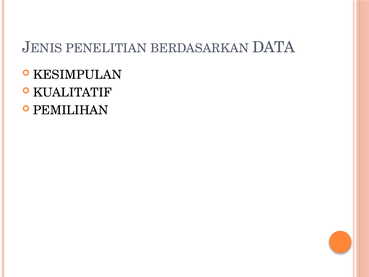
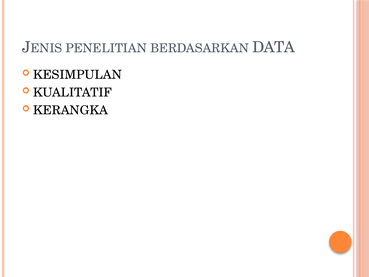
PEMILIHAN: PEMILIHAN -> KERANGKA
